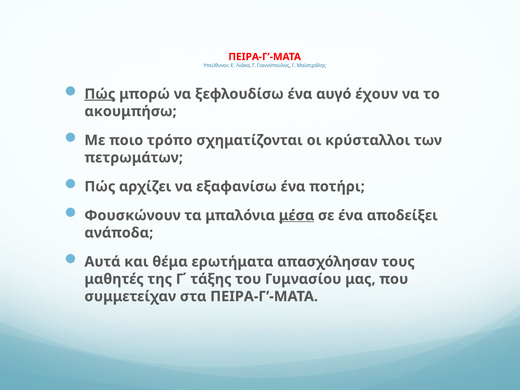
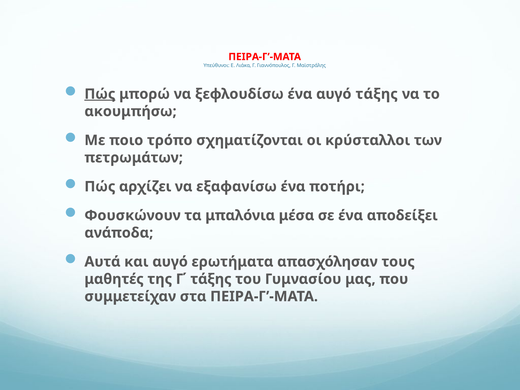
αυγό έχουν: έχουν -> τάξης
μέσα underline: present -> none
και θέμα: θέμα -> αυγό
